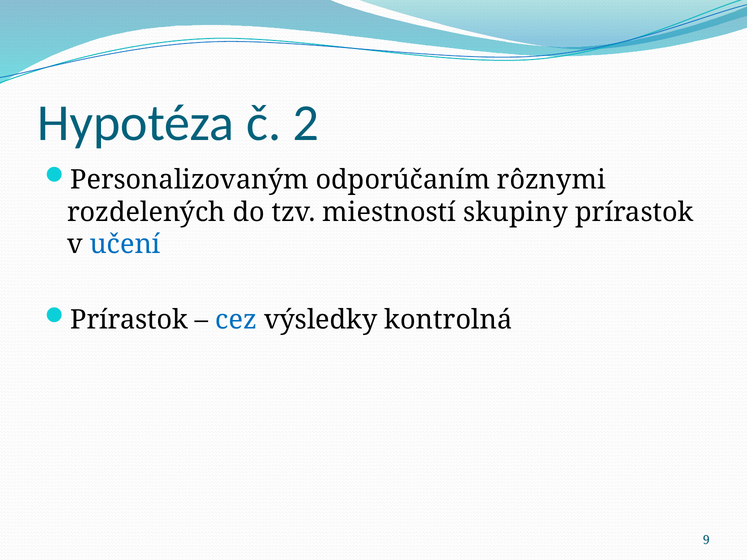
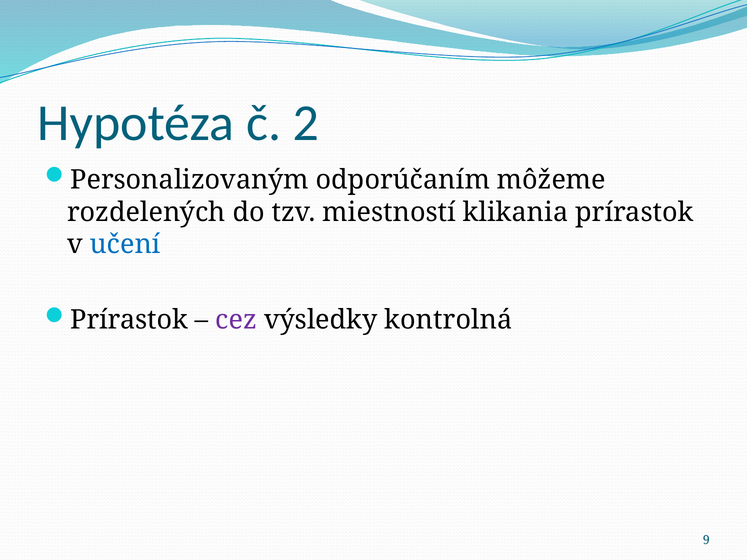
rôznymi: rôznymi -> môžeme
skupiny: skupiny -> klikania
cez colour: blue -> purple
